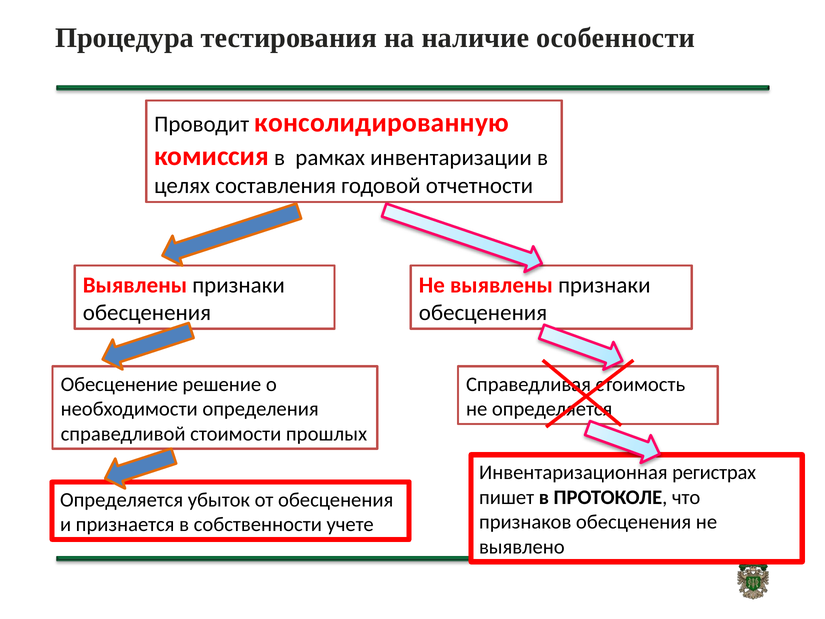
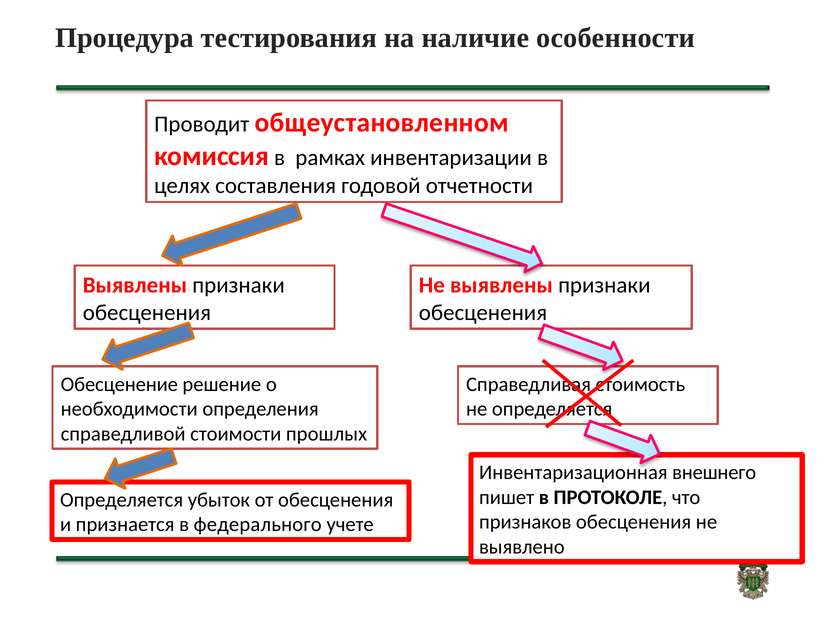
консолидированную: консолидированную -> общеустановленном
регистрах: регистрах -> внешнего
собственности: собственности -> федерального
